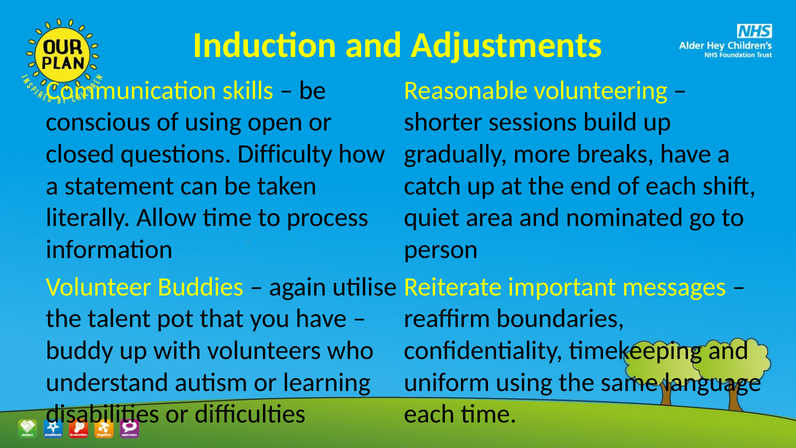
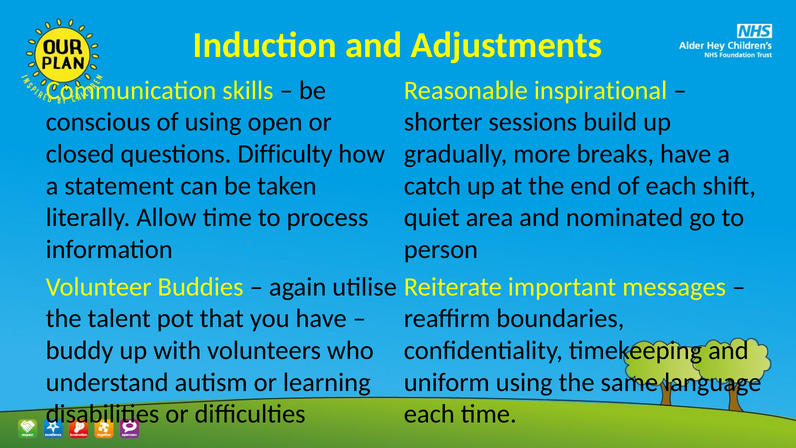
volunteering: volunteering -> inspirational
